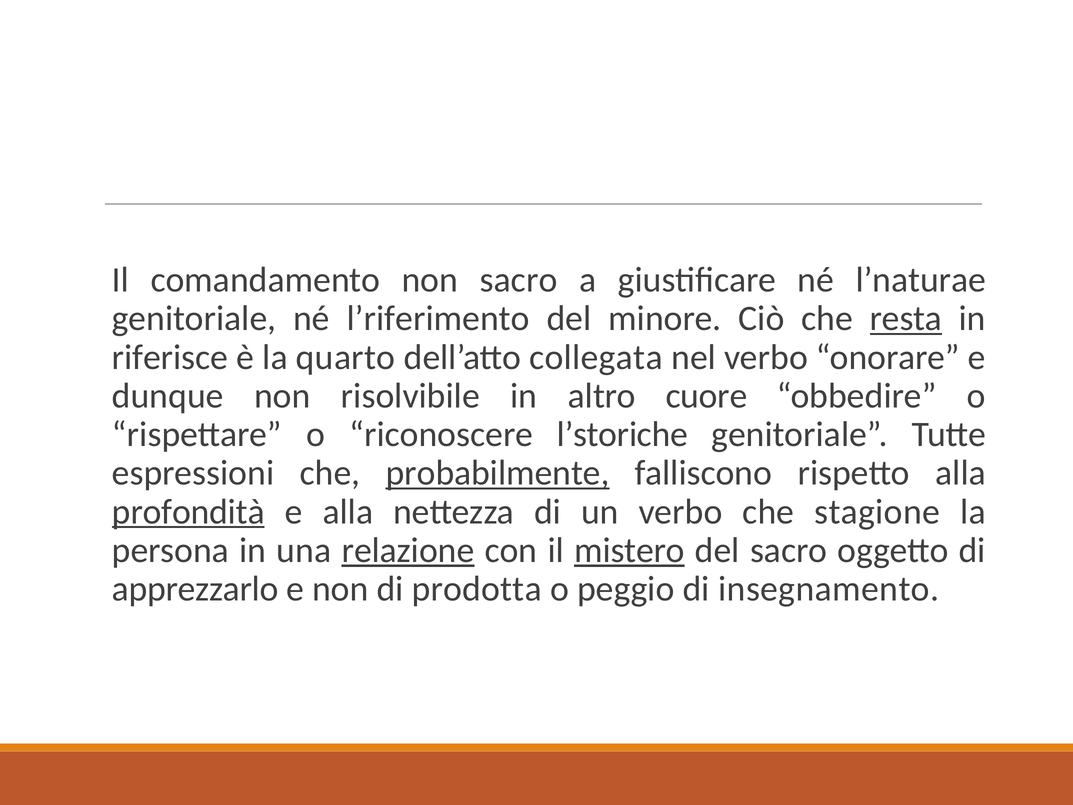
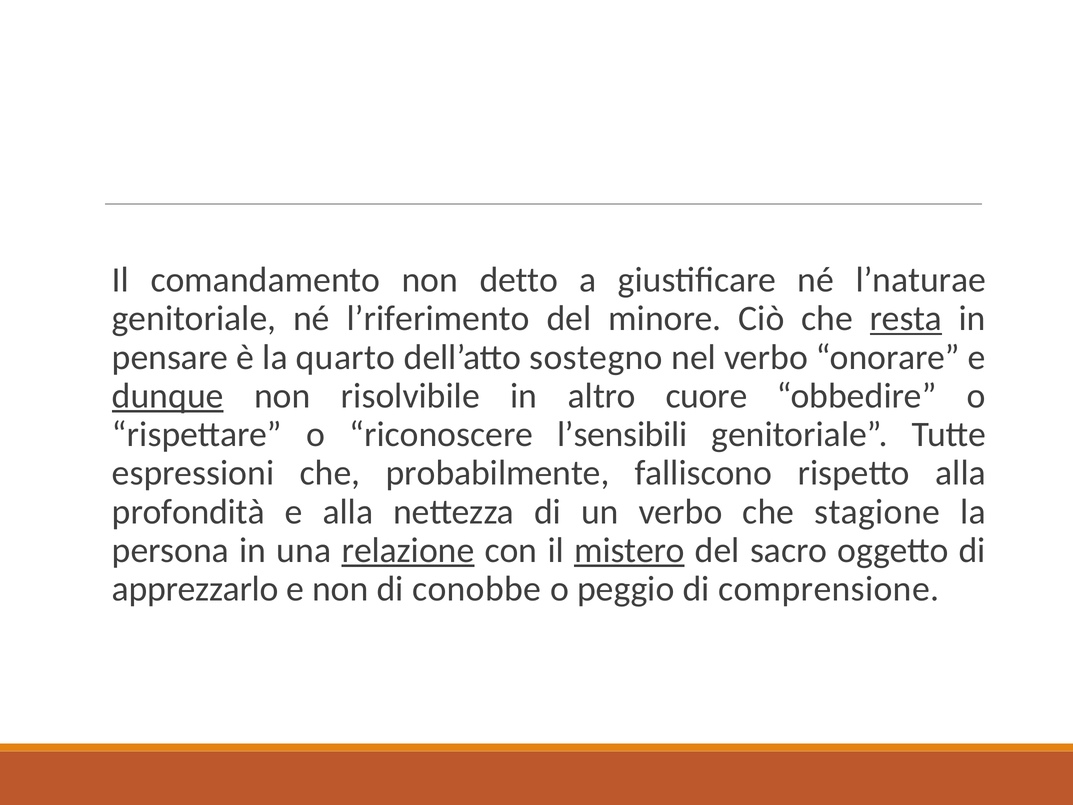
non sacro: sacro -> detto
riferisce: riferisce -> pensare
collegata: collegata -> sostegno
dunque underline: none -> present
l’storiche: l’storiche -> l’sensibili
probabilmente underline: present -> none
profondità underline: present -> none
prodotta: prodotta -> conobbe
insegnamento: insegnamento -> comprensione
